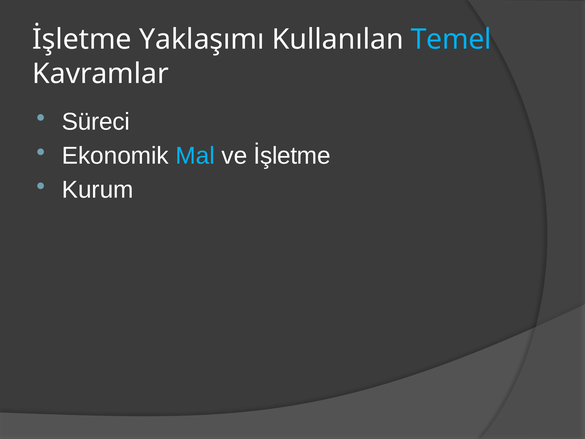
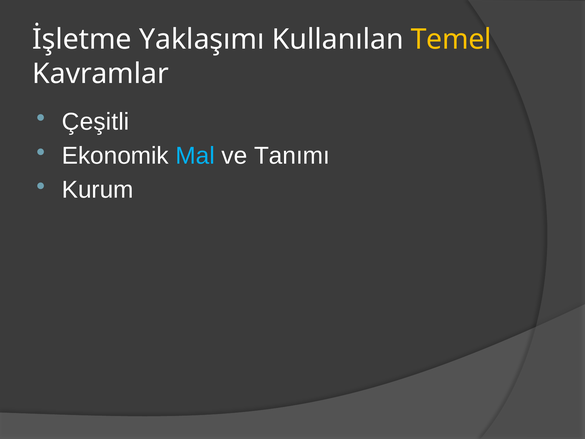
Temel colour: light blue -> yellow
Süreci: Süreci -> Çeşitli
ve İşletme: İşletme -> Tanımı
